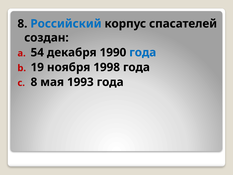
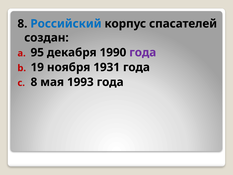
54: 54 -> 95
года at (143, 52) colour: blue -> purple
1998: 1998 -> 1931
